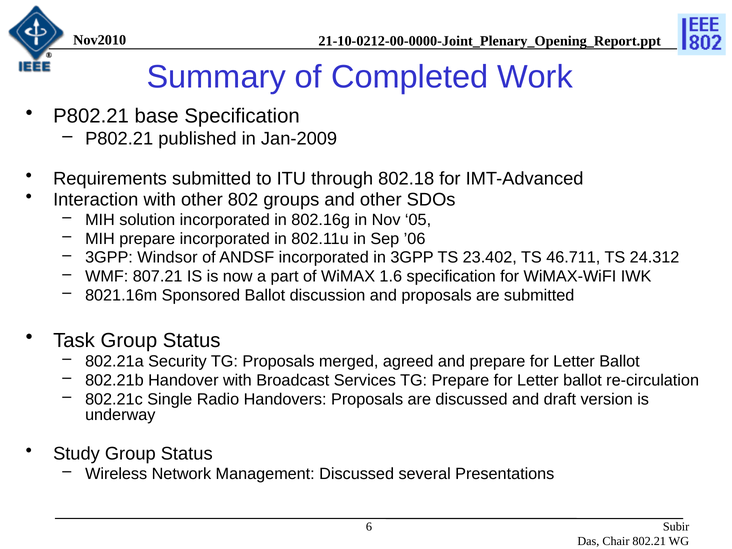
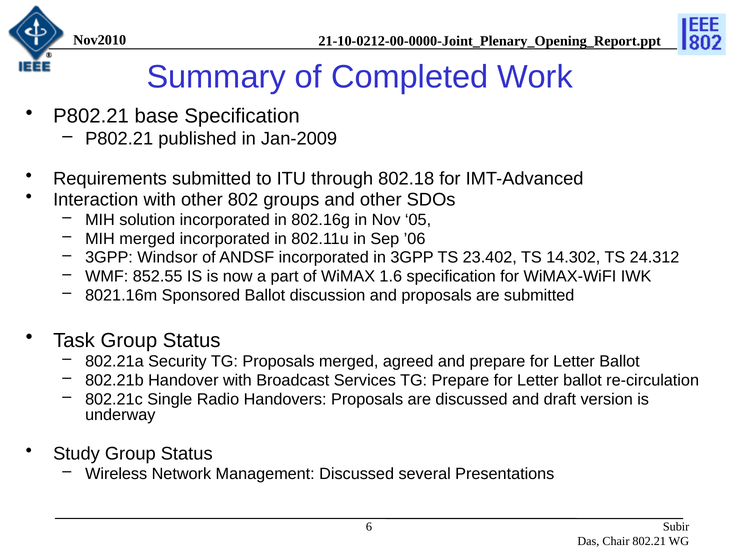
MIH prepare: prepare -> merged
46.711: 46.711 -> 14.302
807.21: 807.21 -> 852.55
